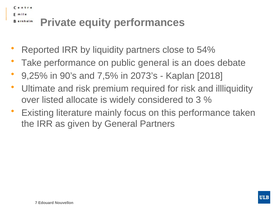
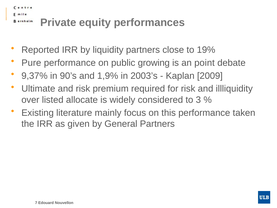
54%: 54% -> 19%
Take: Take -> Pure
public general: general -> growing
does: does -> point
9,25%: 9,25% -> 9,37%
7,5%: 7,5% -> 1,9%
2073’s: 2073’s -> 2003’s
2018: 2018 -> 2009
